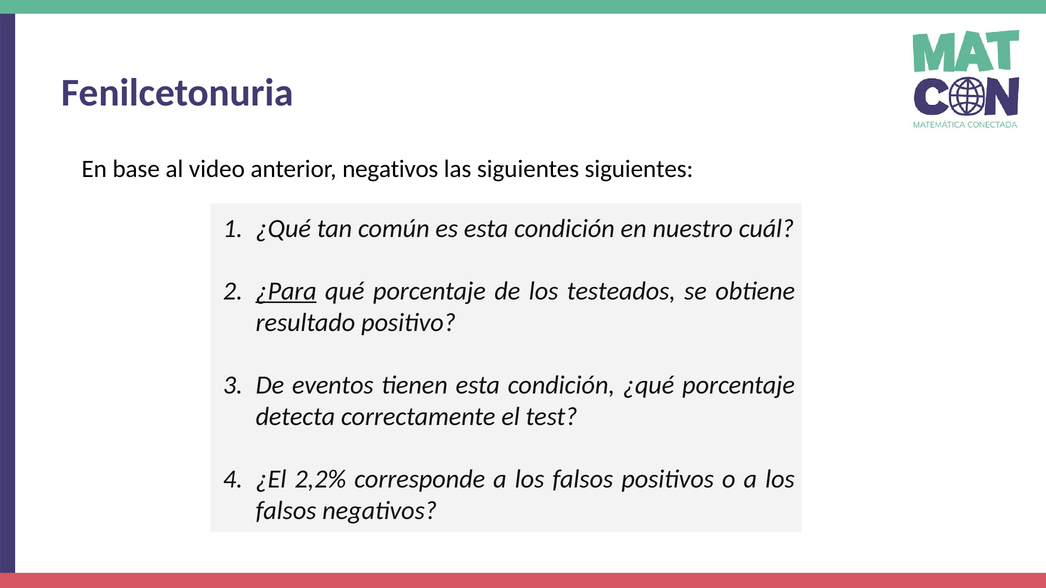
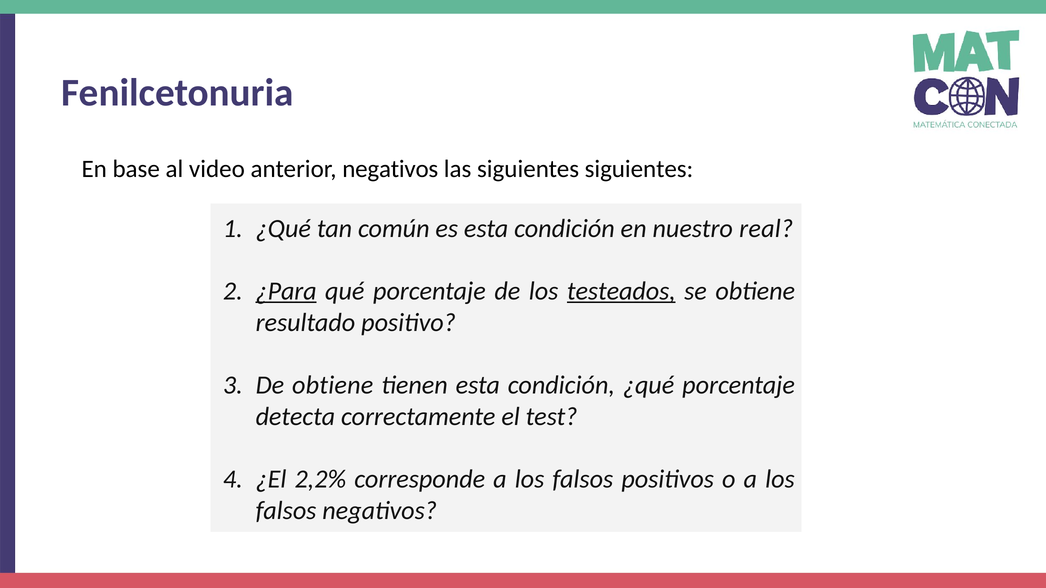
cuál: cuál -> real
testeados underline: none -> present
De eventos: eventos -> obtiene
